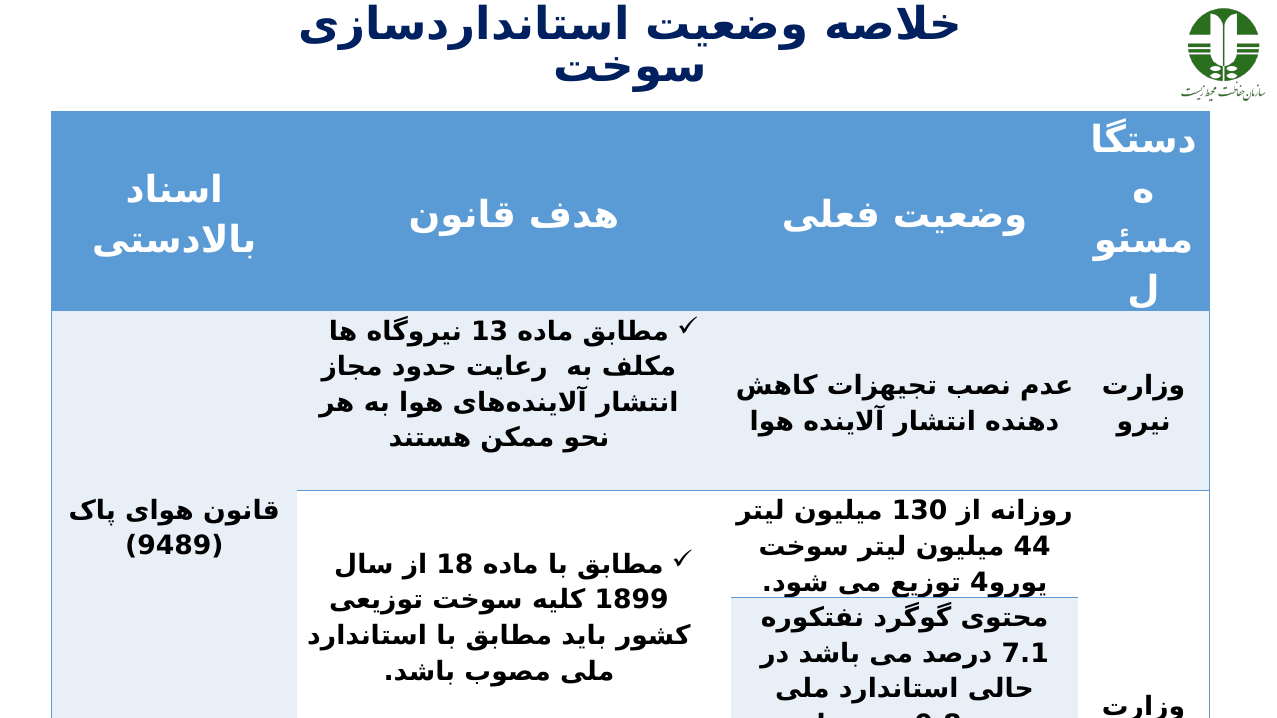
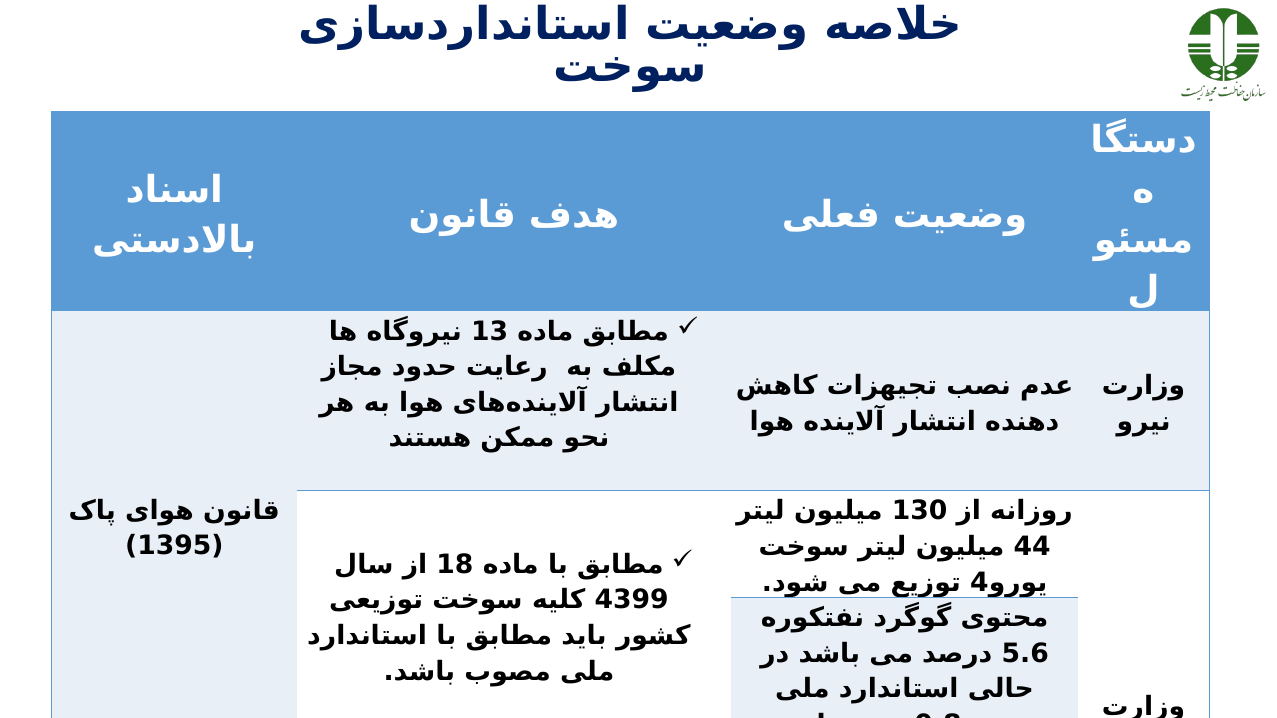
9489: 9489 -> 1395
1899: 1899 -> 4399
7.1: 7.1 -> 5.6
